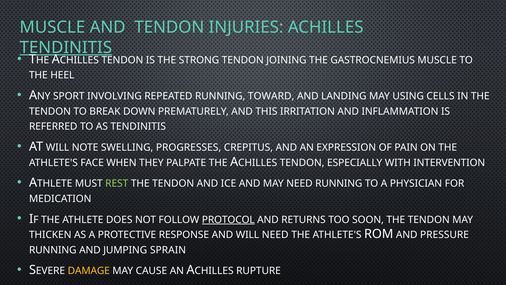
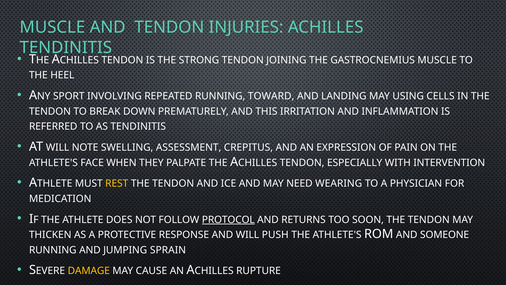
TENDINITIS at (66, 47) underline: present -> none
PROGRESSES: PROGRESSES -> ASSESSMENT
REST colour: light green -> yellow
NEED RUNNING: RUNNING -> WEARING
WILL NEED: NEED -> PUSH
PRESSURE: PRESSURE -> SOMEONE
